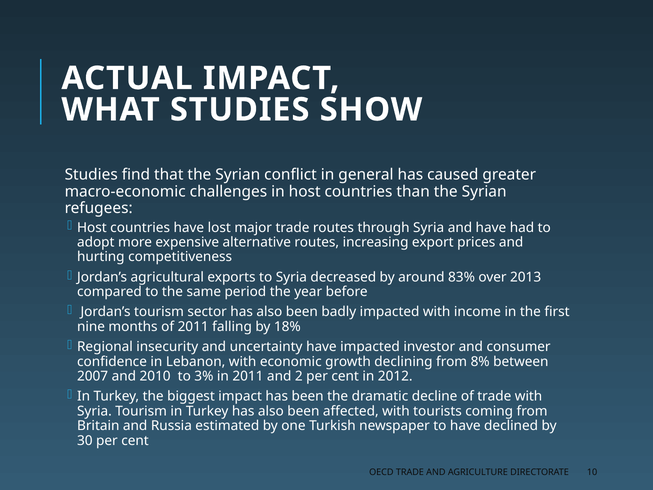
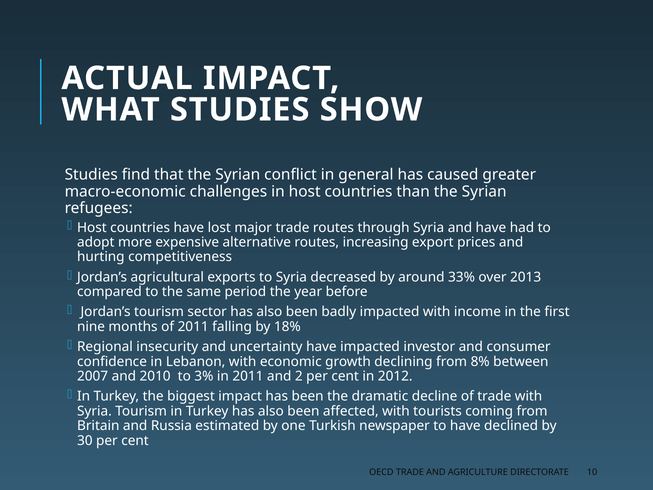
83%: 83% -> 33%
